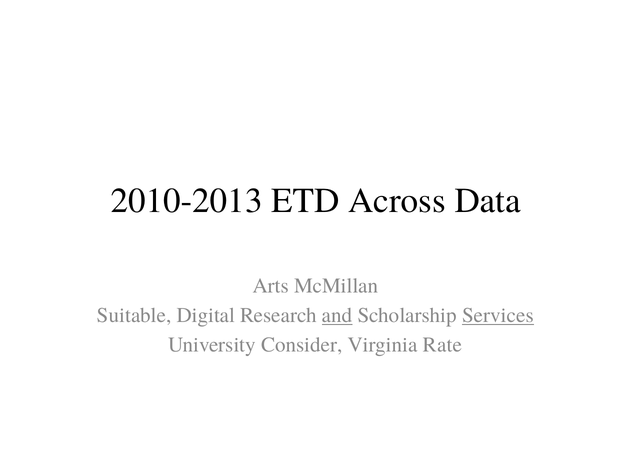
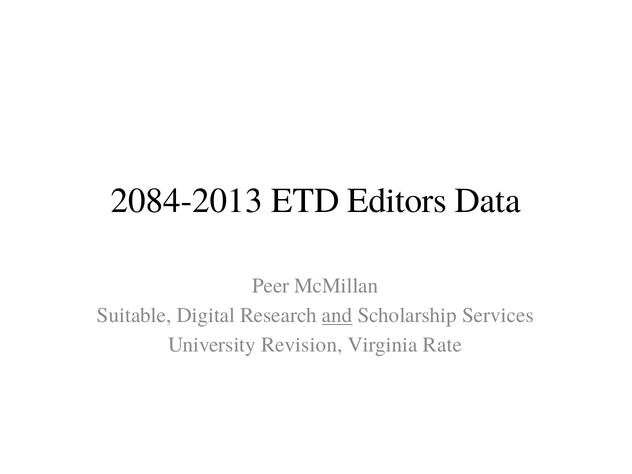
2010-2013: 2010-2013 -> 2084-2013
Across: Across -> Editors
Arts: Arts -> Peer
Services underline: present -> none
Consider: Consider -> Revision
